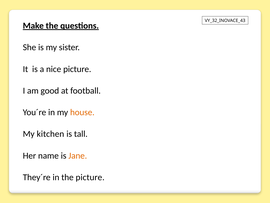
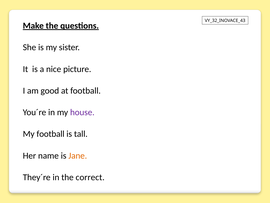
house colour: orange -> purple
My kitchen: kitchen -> football
the picture: picture -> correct
